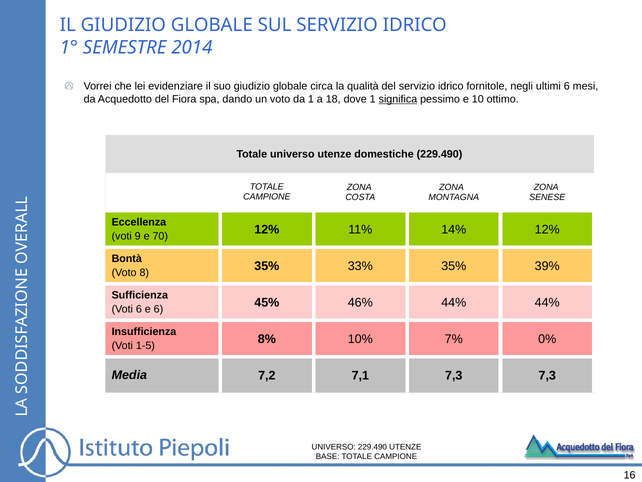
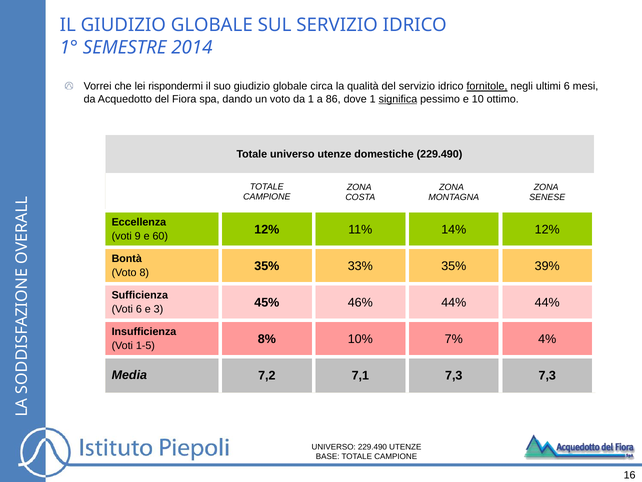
evidenziare: evidenziare -> rispondermi
fornitole underline: none -> present
18: 18 -> 86
70: 70 -> 60
e 6: 6 -> 3
0%: 0% -> 4%
